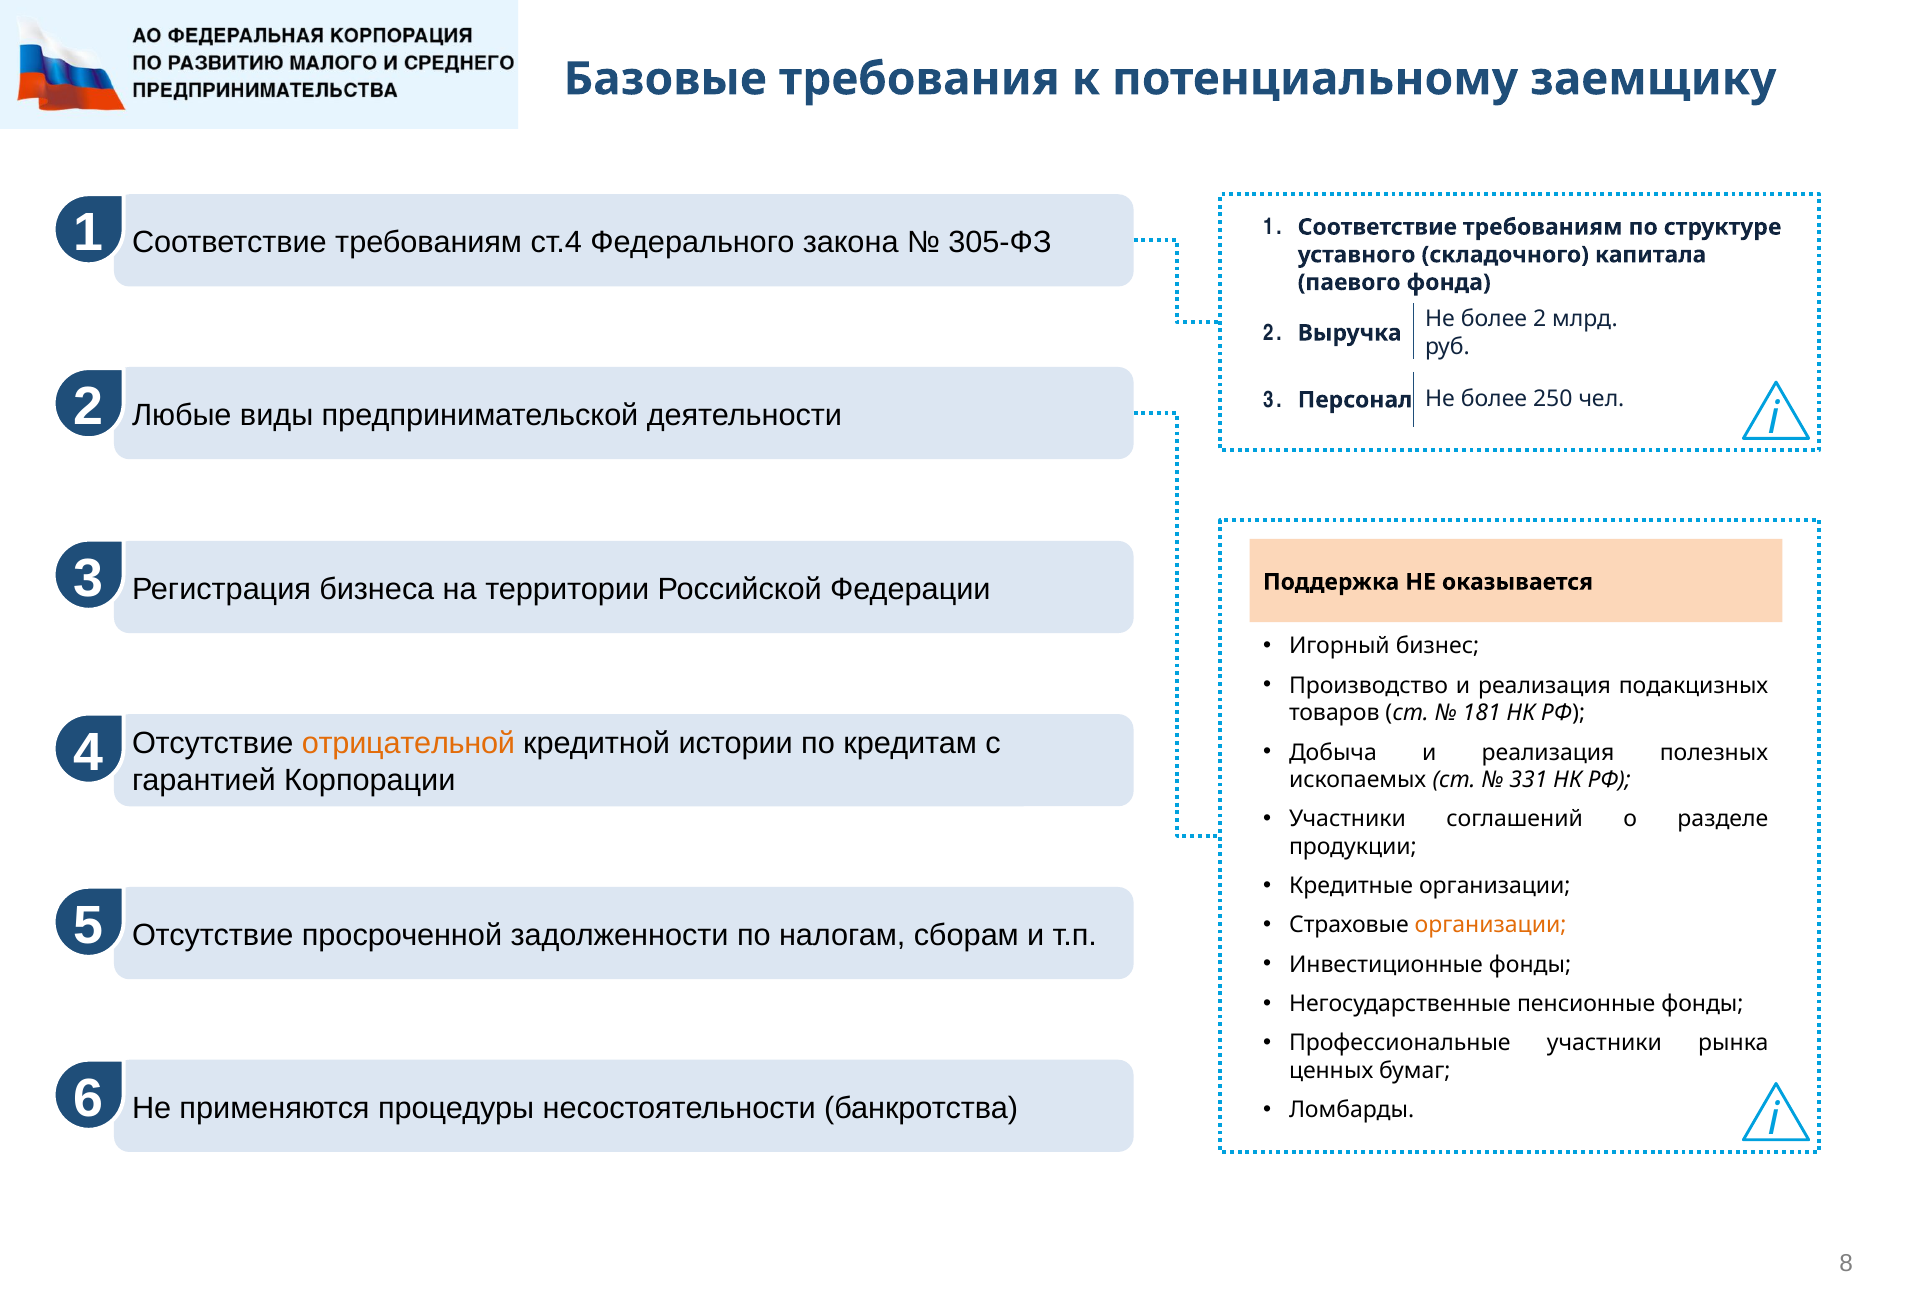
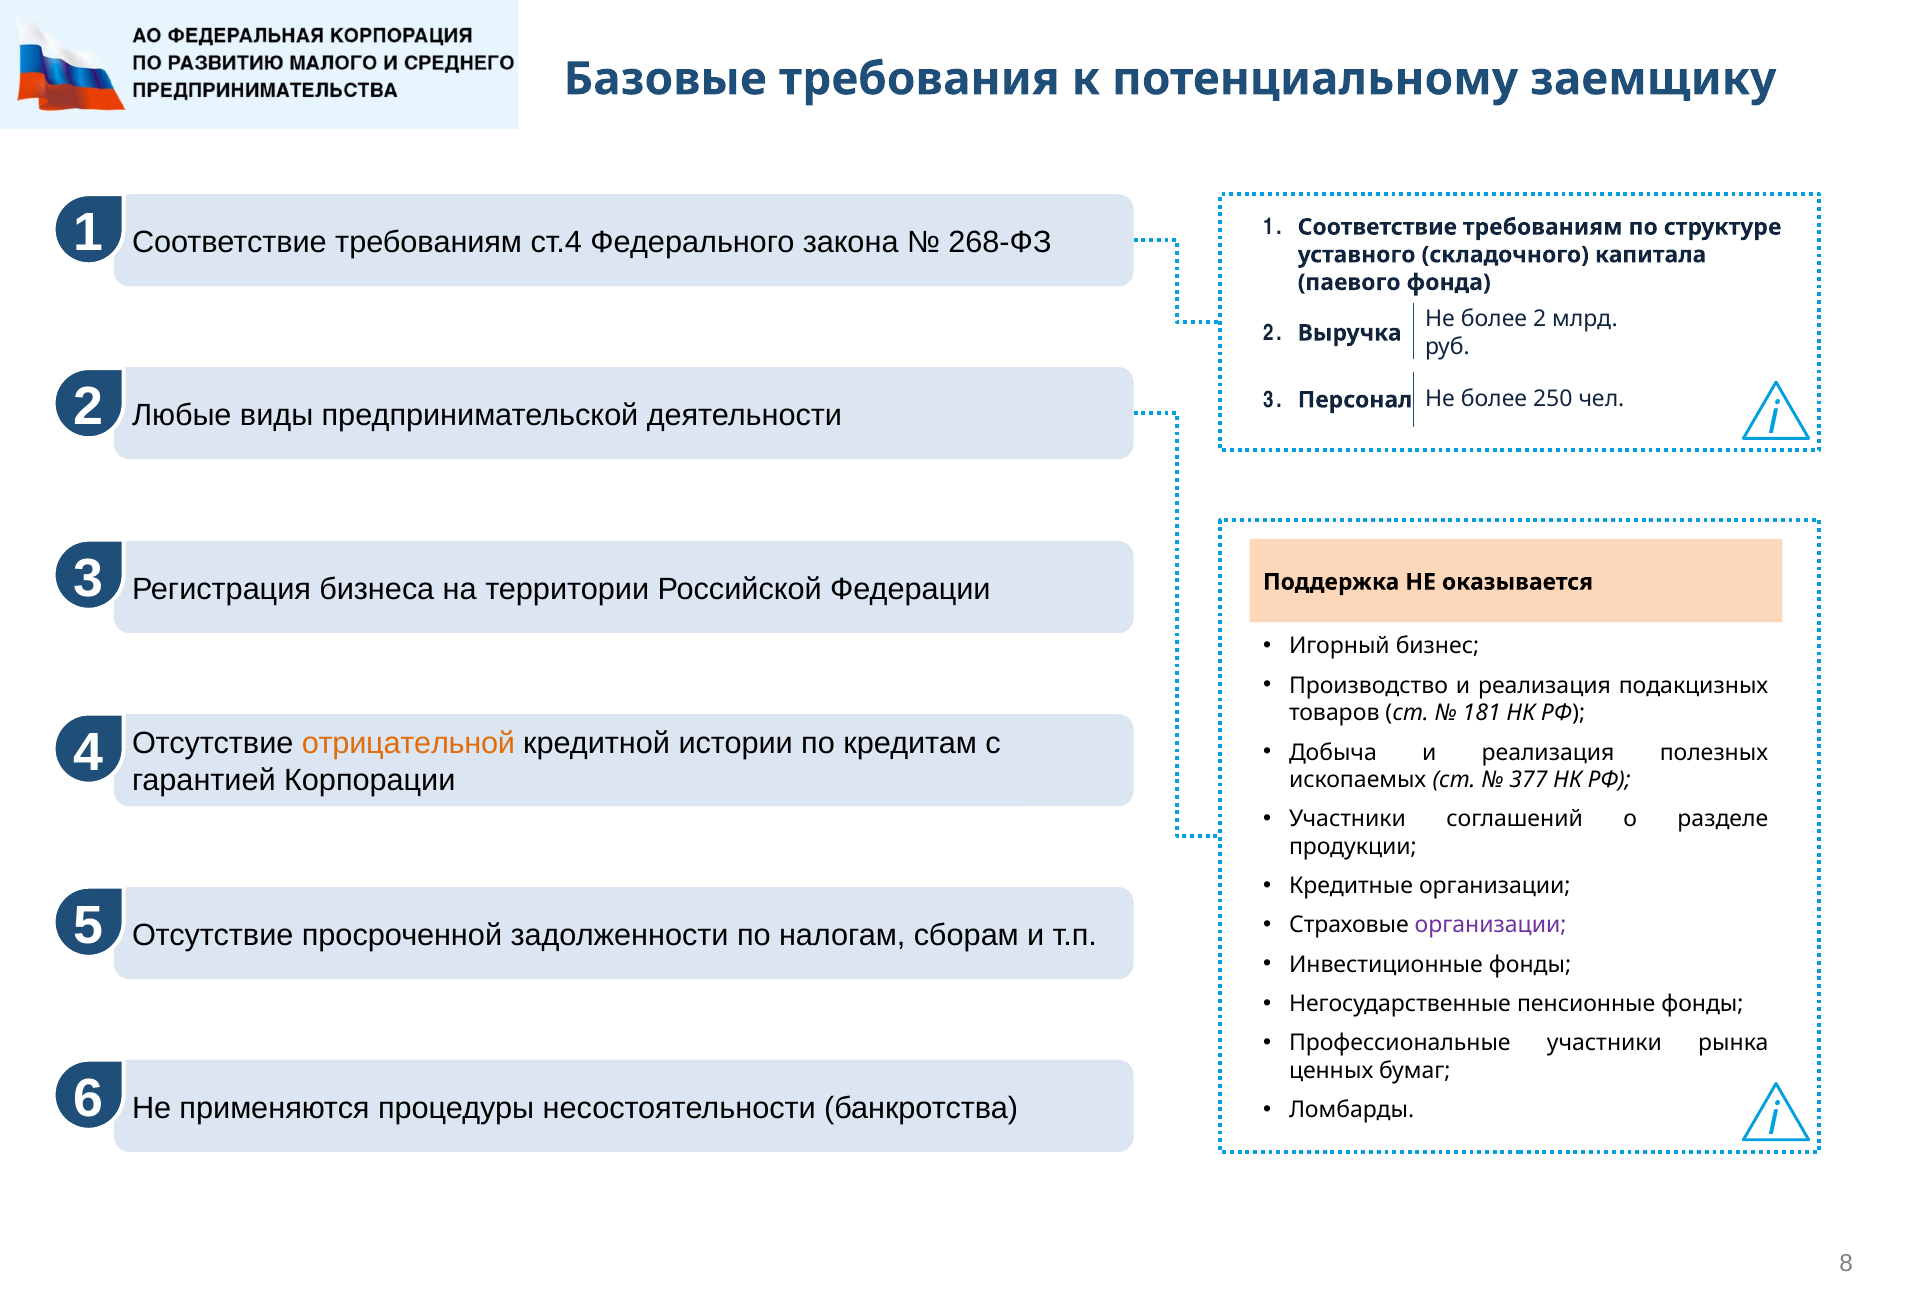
305-ФЗ: 305-ФЗ -> 268-ФЗ
331: 331 -> 377
организации at (1491, 925) colour: orange -> purple
